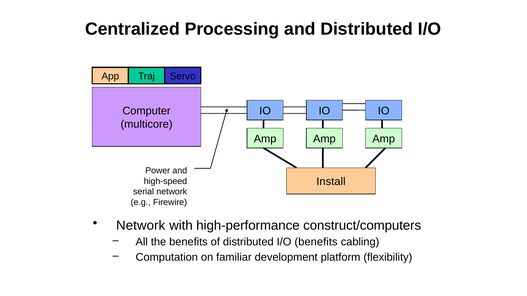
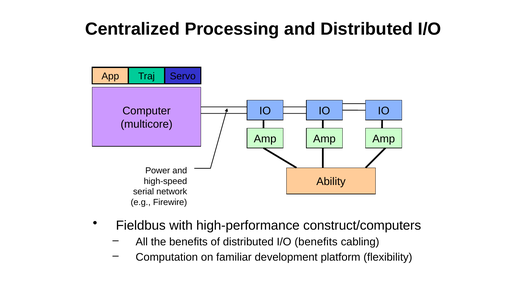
Install: Install -> Ability
Network at (141, 226): Network -> Fieldbus
